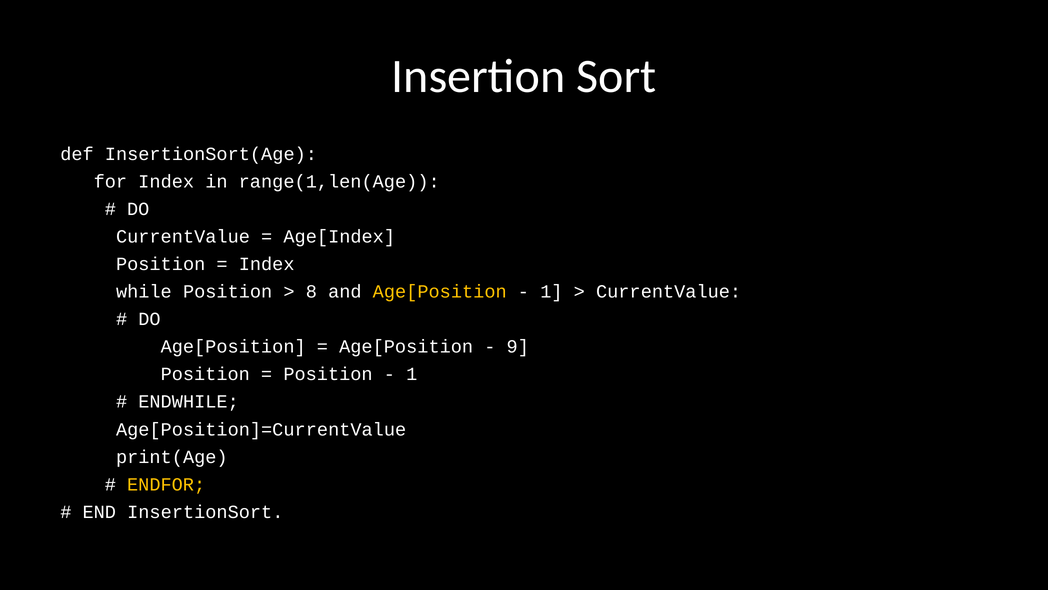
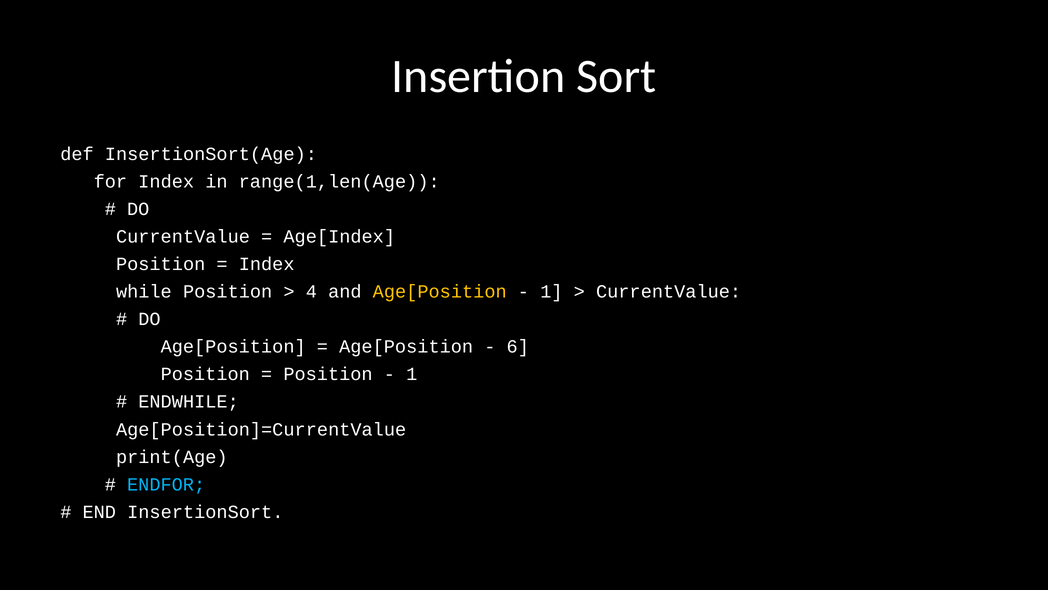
8: 8 -> 4
9: 9 -> 6
ENDFOR colour: yellow -> light blue
